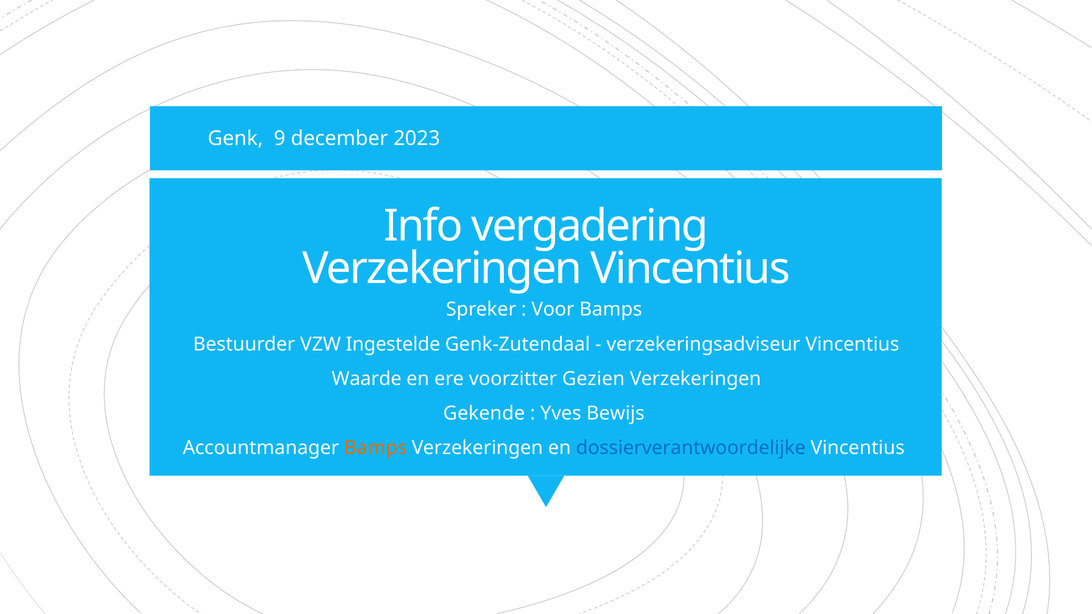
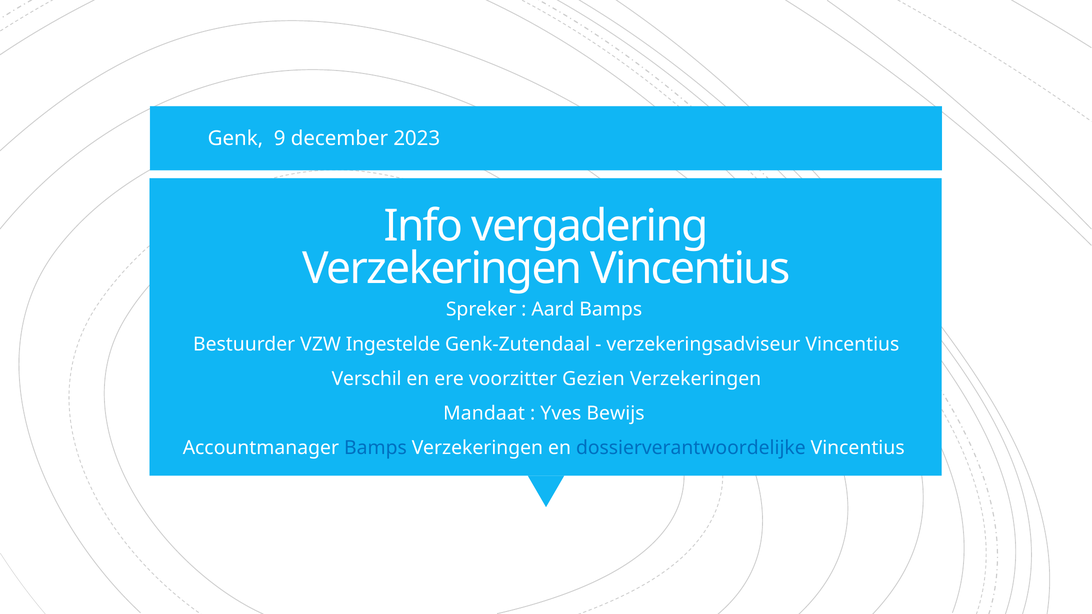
Voor: Voor -> Aard
Waarde: Waarde -> Verschil
Gekende: Gekende -> Mandaat
Bamps at (375, 448) colour: orange -> blue
